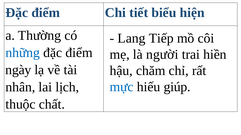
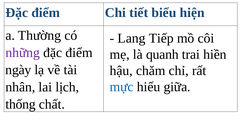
những colour: blue -> purple
người: người -> quanh
giúp: giúp -> giữa
thuộc: thuộc -> thống
